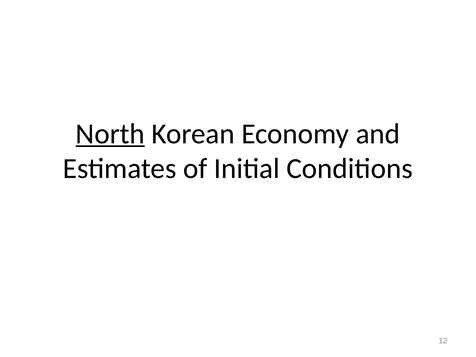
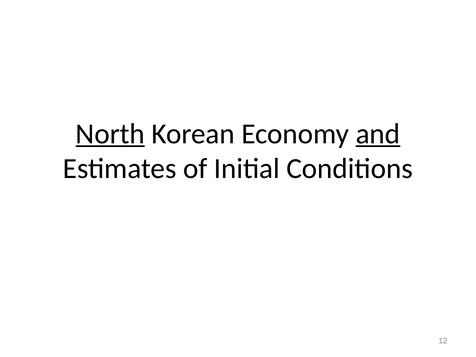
and underline: none -> present
